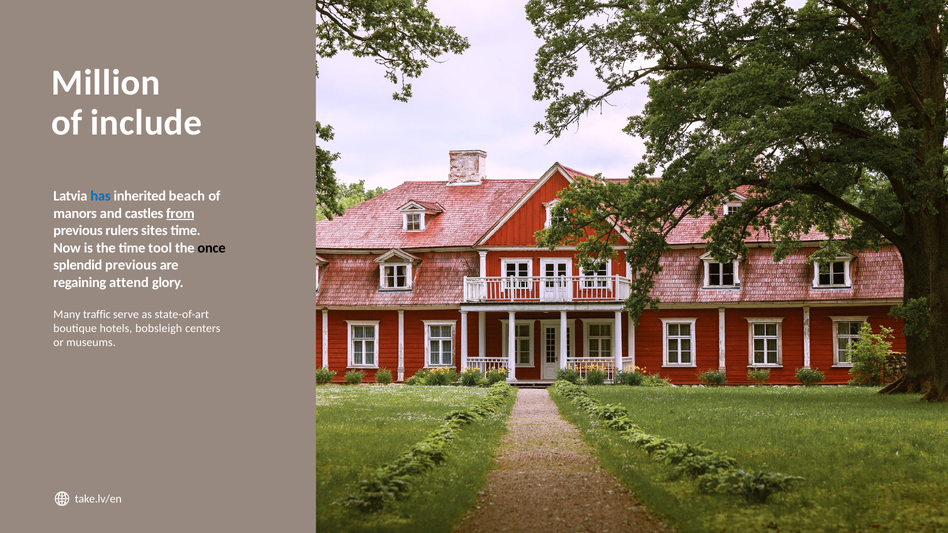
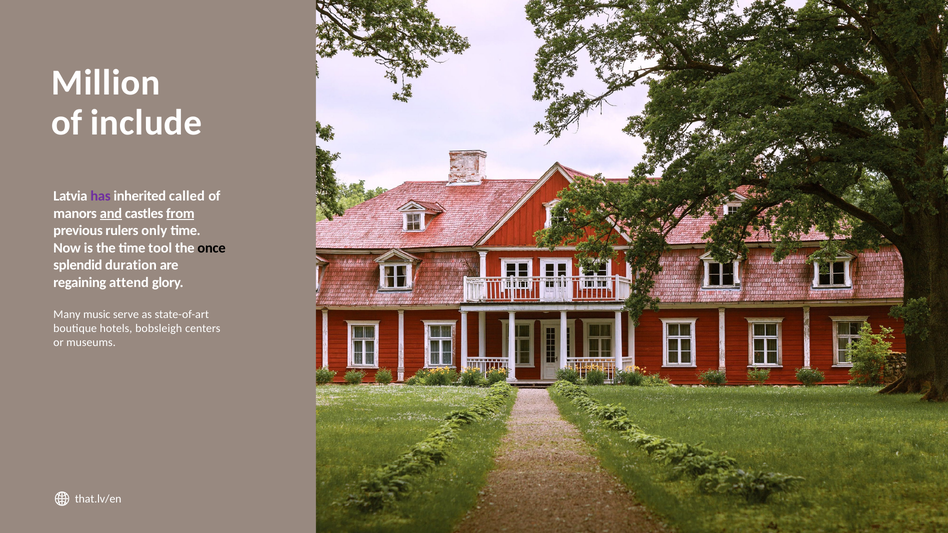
has colour: blue -> purple
beach: beach -> called
and underline: none -> present
sites: sites -> only
splendid previous: previous -> duration
traffic: traffic -> music
take.lv/en: take.lv/en -> that.lv/en
